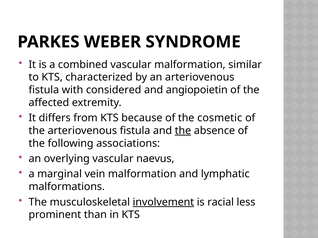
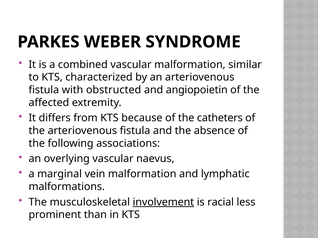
considered: considered -> obstructed
cosmetic: cosmetic -> catheters
the at (183, 131) underline: present -> none
